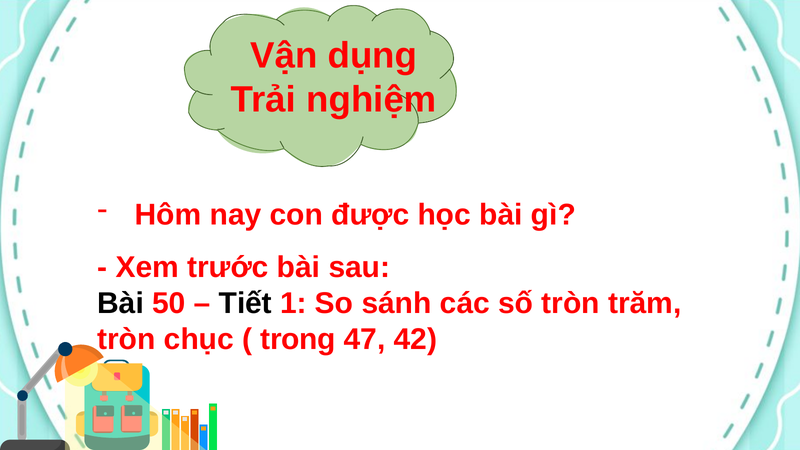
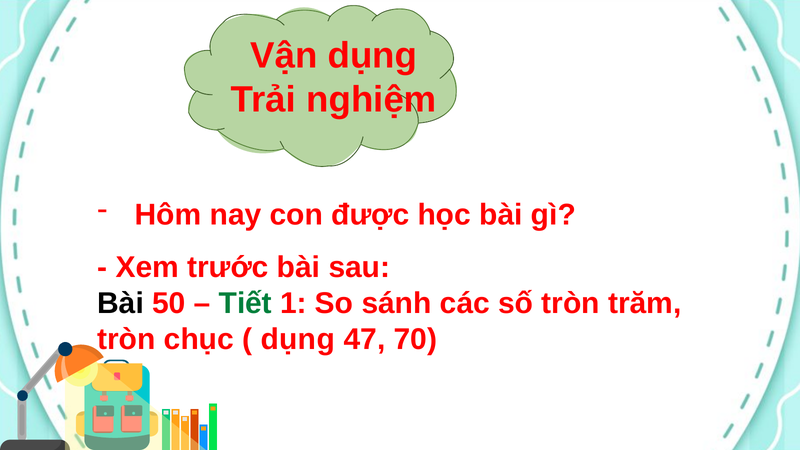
Tiết colour: black -> green
trong at (298, 339): trong -> dụng
42: 42 -> 70
